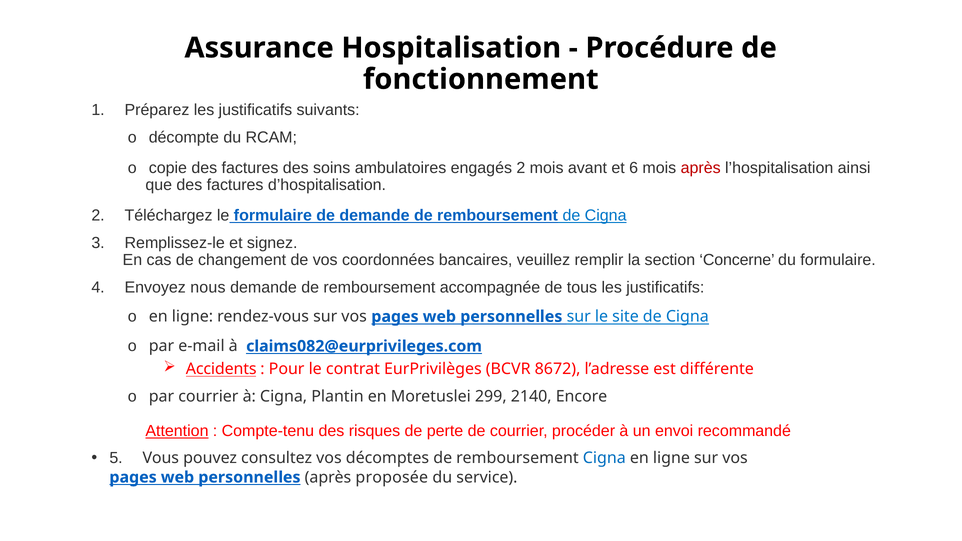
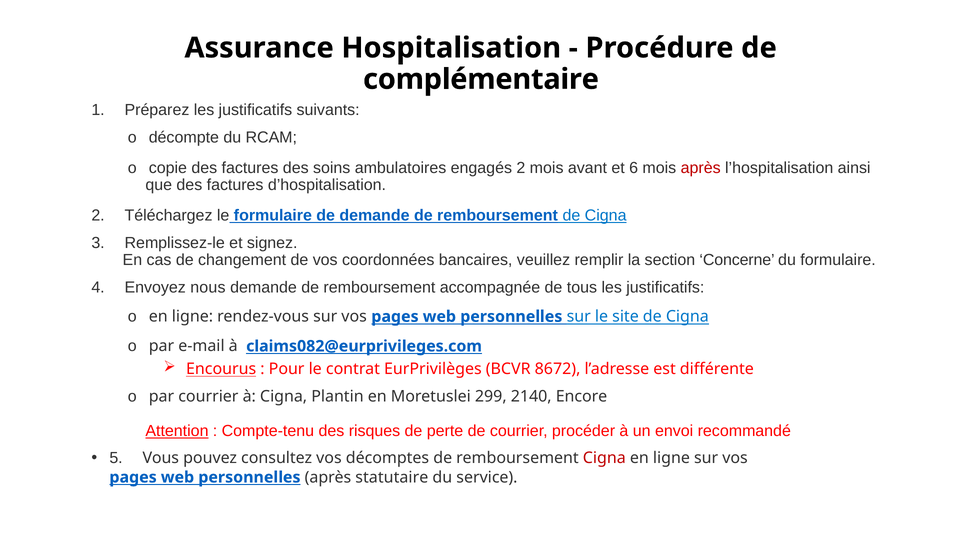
fonctionnement: fonctionnement -> complémentaire
Accidents: Accidents -> Encourus
Cigna at (604, 458) colour: blue -> red
proposée: proposée -> statutaire
